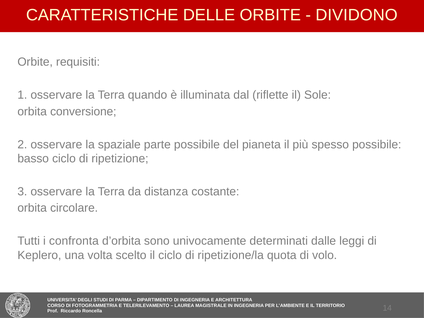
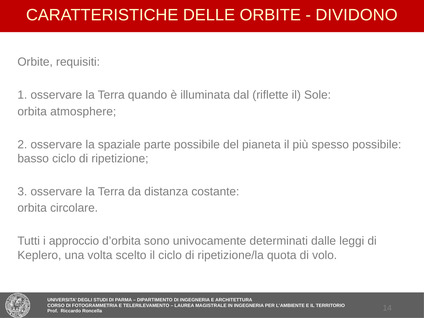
conversione: conversione -> atmosphere
confronta: confronta -> approccio
